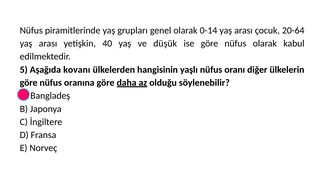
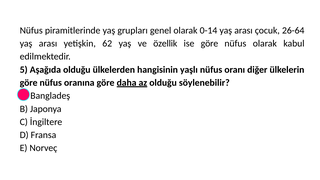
20-64: 20-64 -> 26-64
40: 40 -> 62
düşük: düşük -> özellik
Aşağıda kovanı: kovanı -> olduğu
